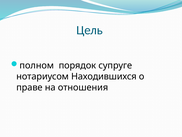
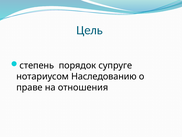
полном: полном -> степень
Находившихся: Находившихся -> Наследованию
